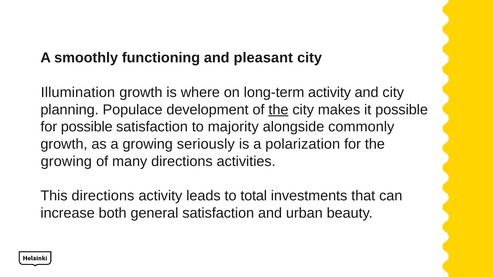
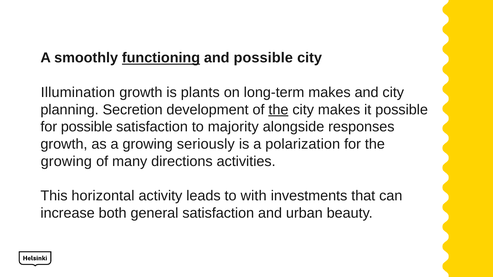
functioning underline: none -> present
and pleasant: pleasant -> possible
where: where -> plants
long-term activity: activity -> makes
Populace: Populace -> Secretion
commonly: commonly -> responses
This directions: directions -> horizontal
total: total -> with
